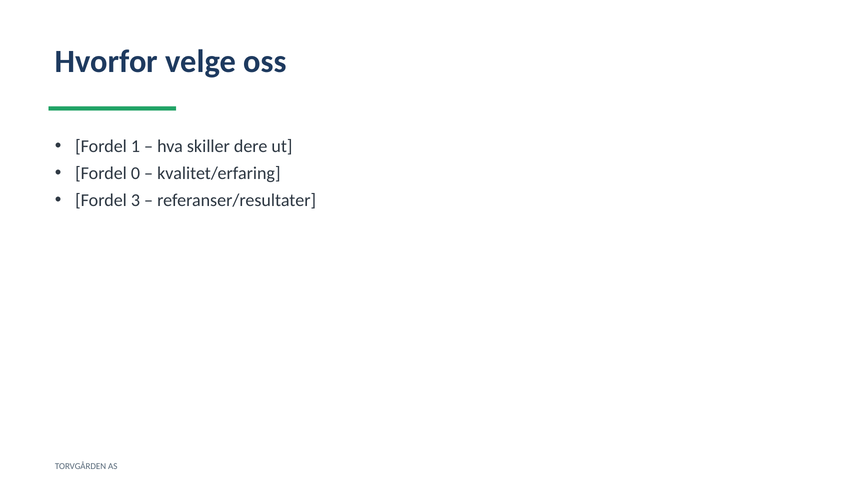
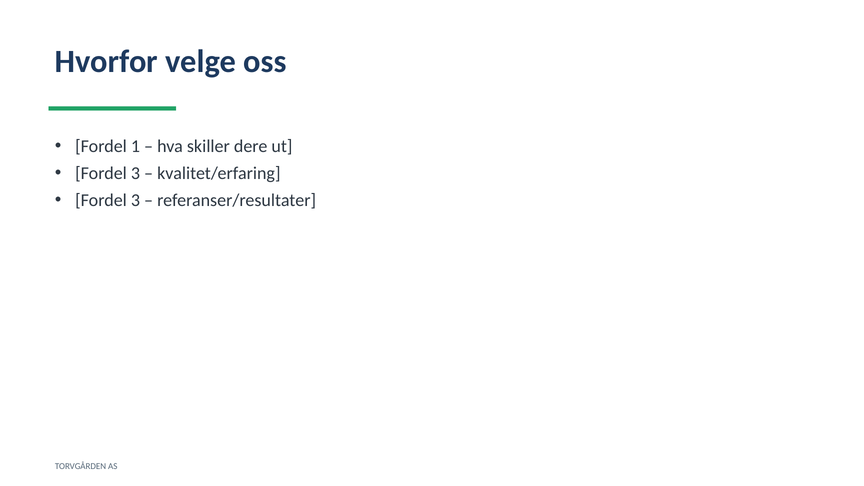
0 at (135, 173): 0 -> 3
